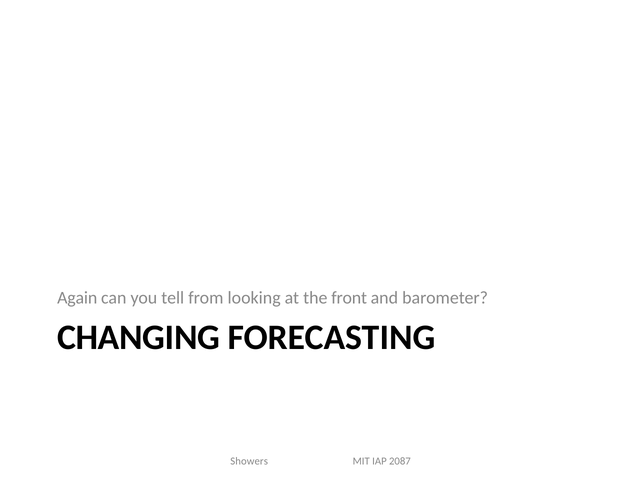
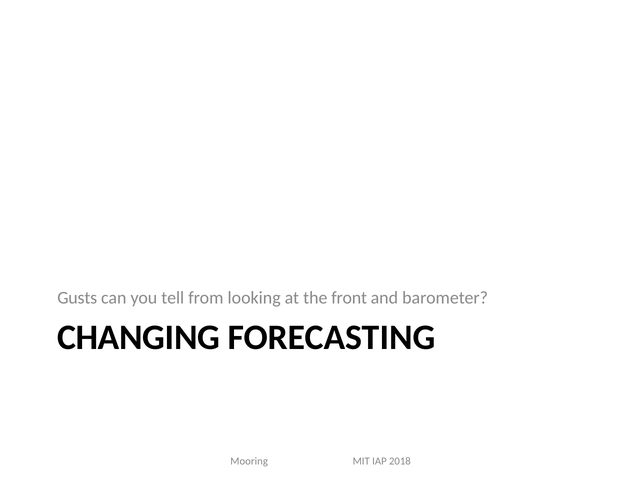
Again: Again -> Gusts
Showers: Showers -> Mooring
2087: 2087 -> 2018
